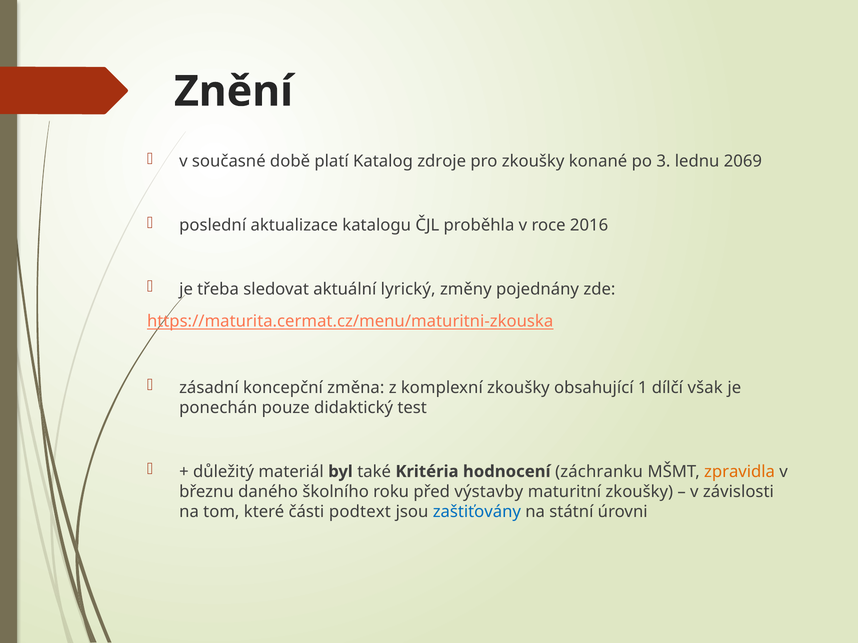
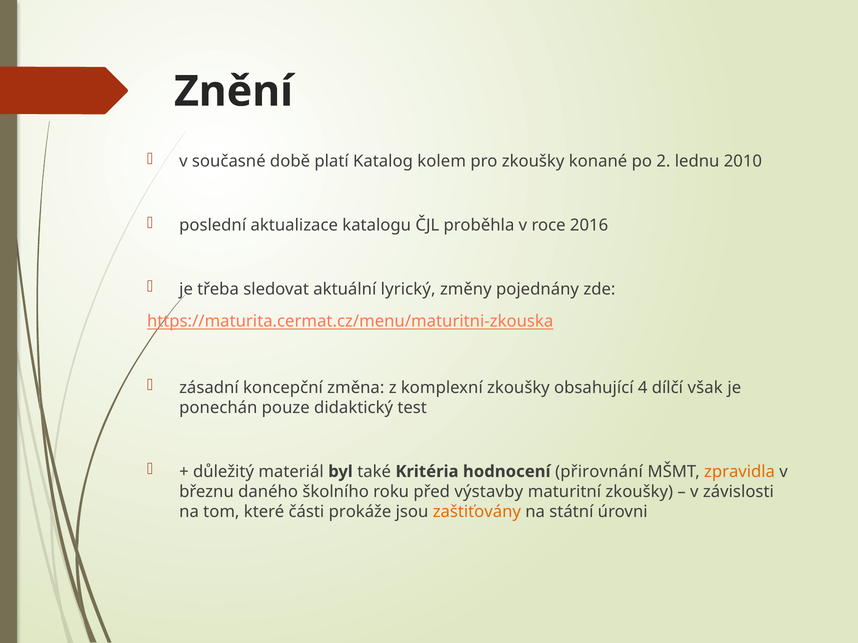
zdroje: zdroje -> kolem
3: 3 -> 2
2069: 2069 -> 2010
1: 1 -> 4
záchranku: záchranku -> přirovnání
podtext: podtext -> prokáže
zaštiťovány colour: blue -> orange
